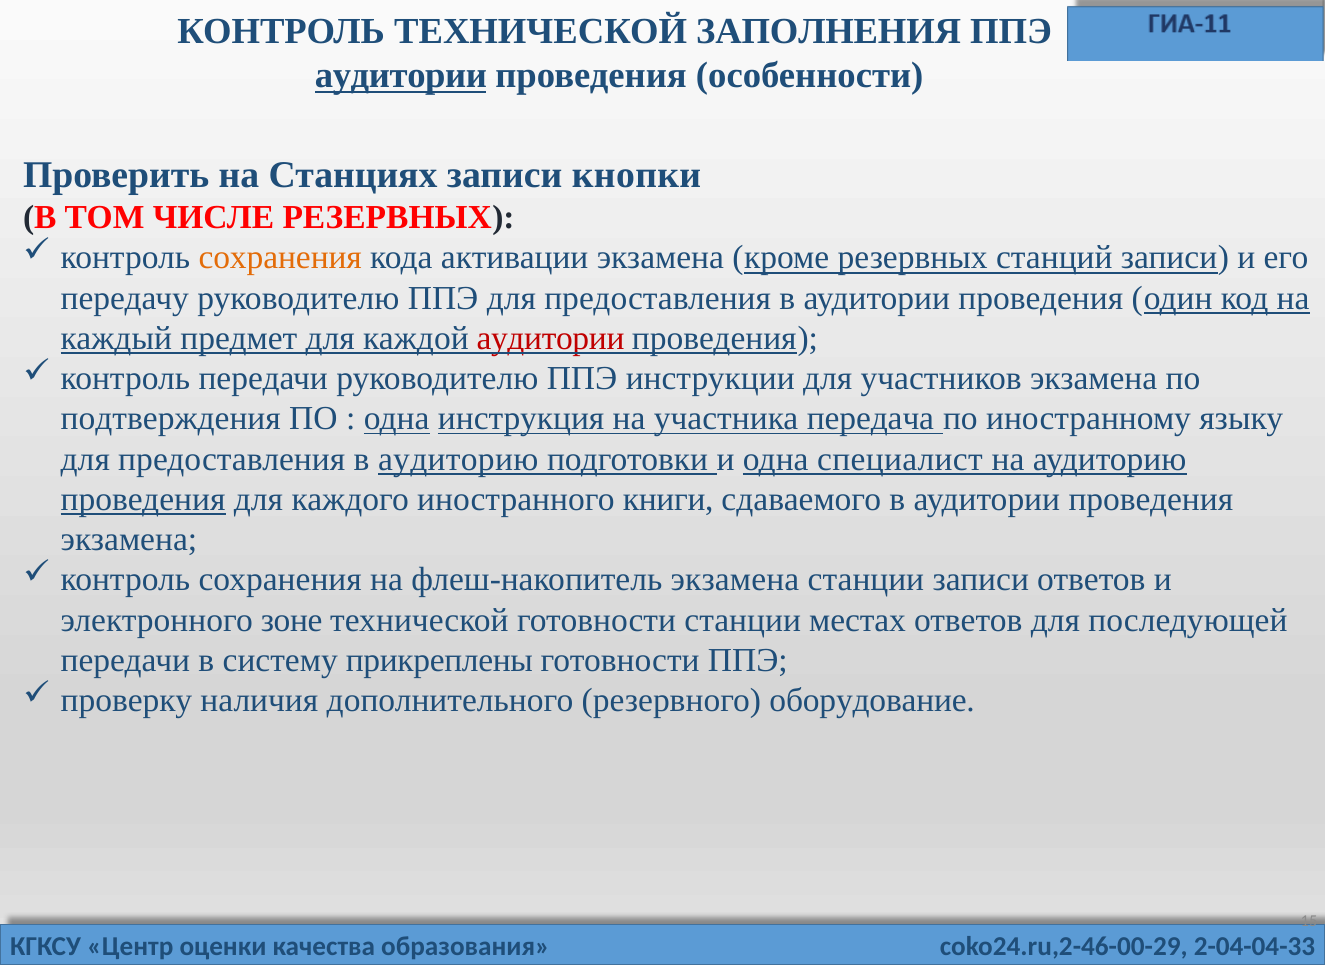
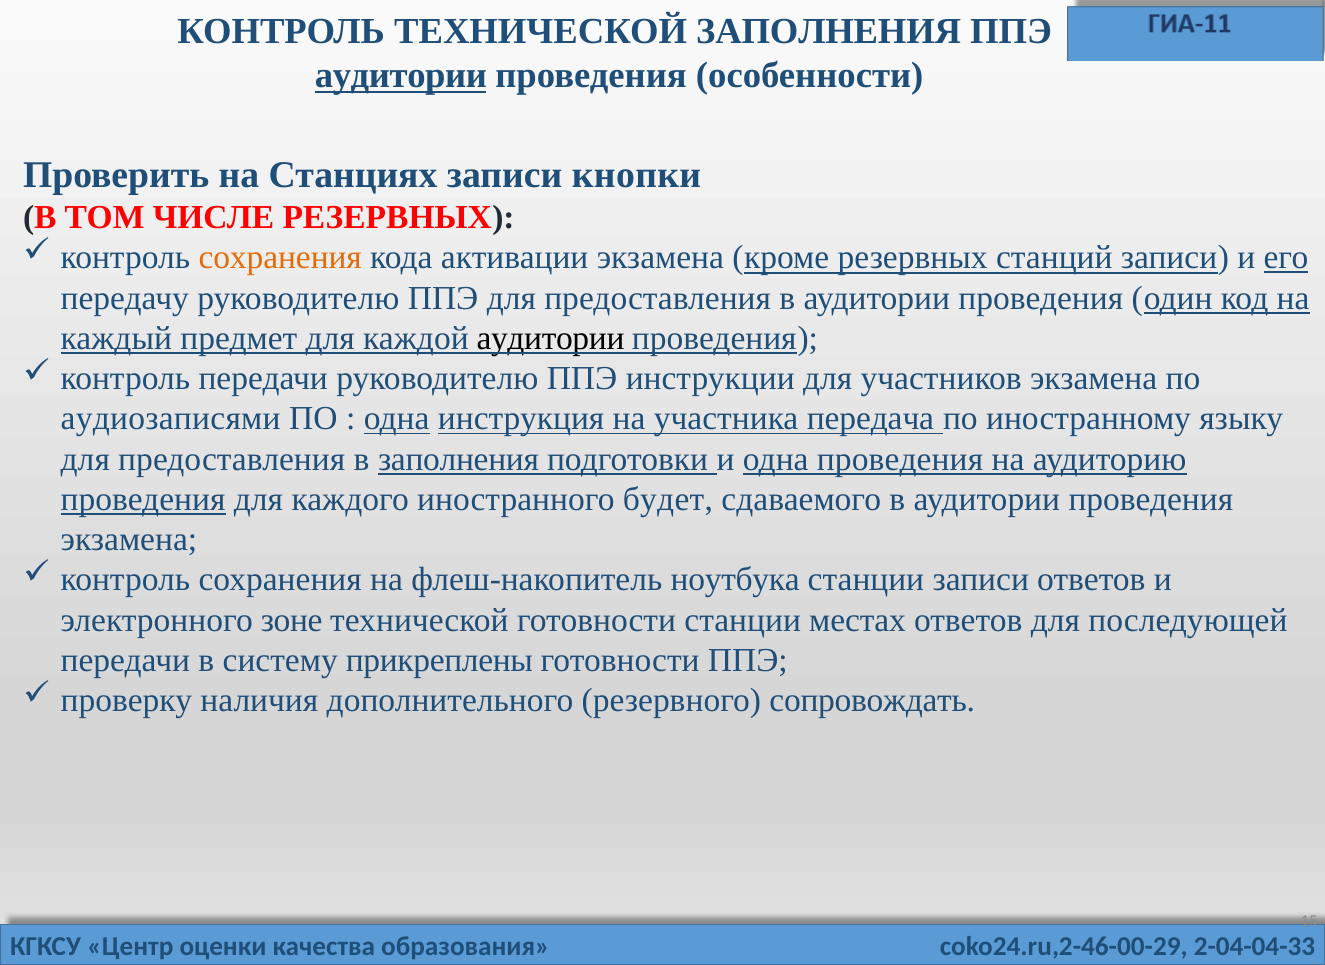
его underline: none -> present
аудитории at (550, 338) colour: red -> black
подтверждения: подтверждения -> аудиозаписями
в аудиторию: аудиторию -> заполнения
одна специалист: специалист -> проведения
книги: книги -> будет
флеш-накопитель экзамена: экзамена -> ноутбука
оборудование: оборудование -> сопровождать
